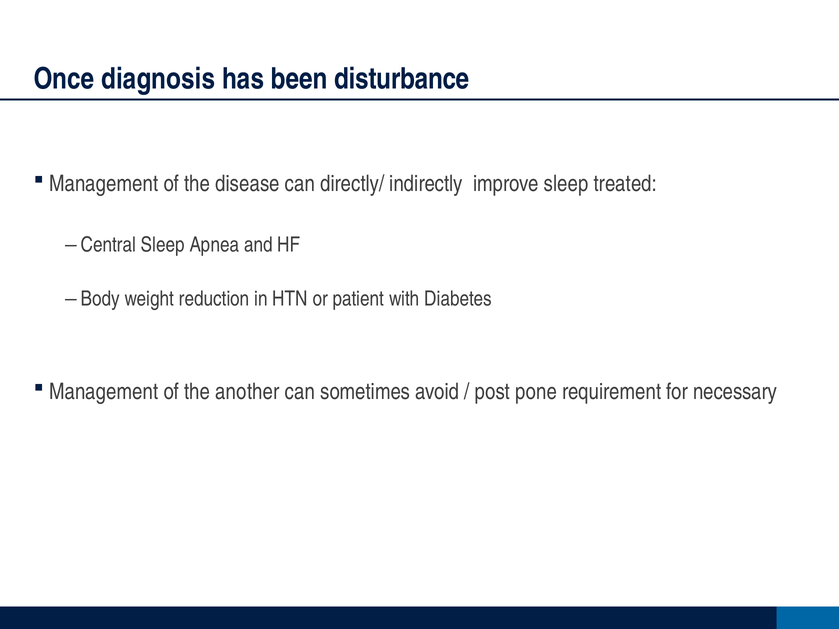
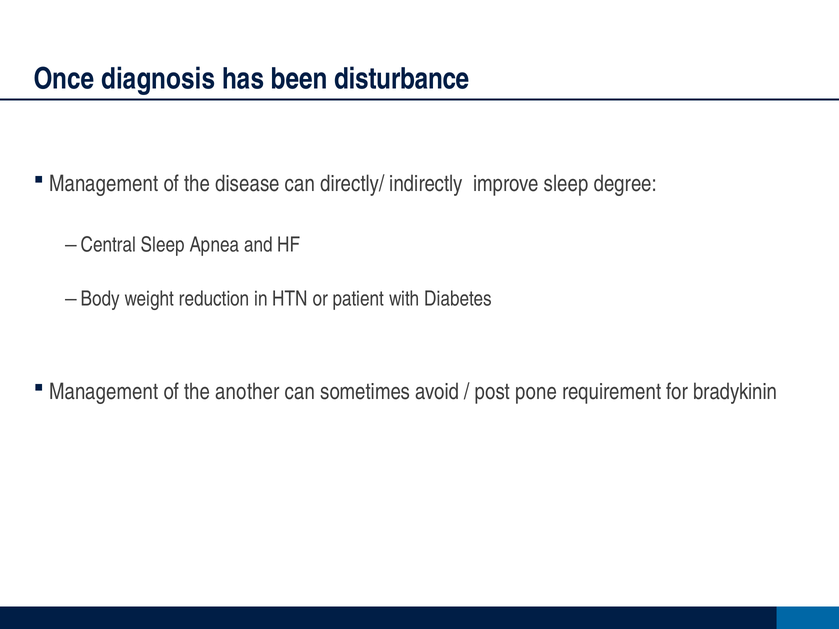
treated: treated -> degree
necessary: necessary -> bradykinin
